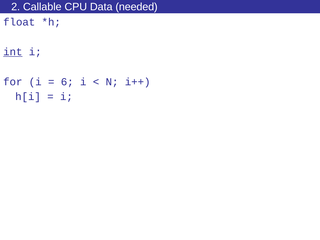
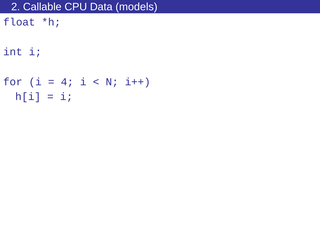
needed: needed -> models
int underline: present -> none
6: 6 -> 4
